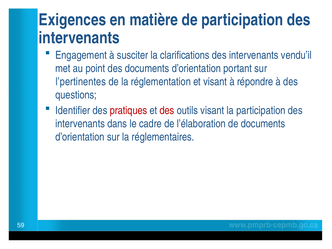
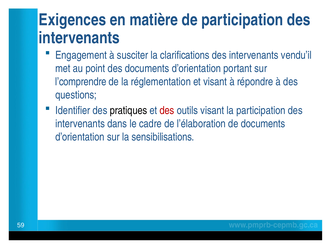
l’pertinentes: l’pertinentes -> l’comprendre
pratiques colour: red -> black
réglementaires: réglementaires -> sensibilisations
